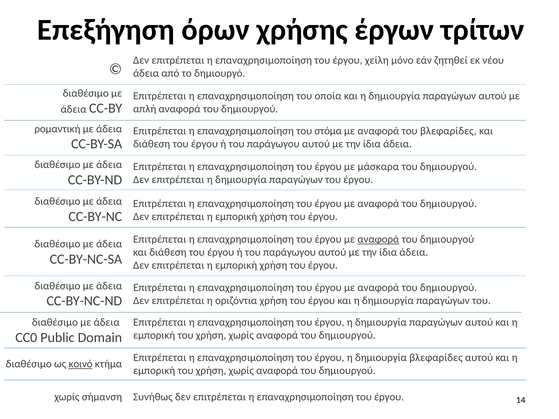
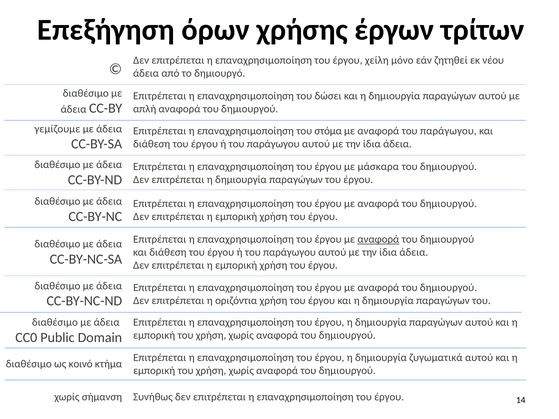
οποία: οποία -> δώσει
ρομαντική: ρομαντική -> γεμίζουμε
αναφορά του βλεφαρίδες: βλεφαρίδες -> παράγωγου
δημιουργία βλεφαρίδες: βλεφαρίδες -> ζυγωματικά
κοινό underline: present -> none
